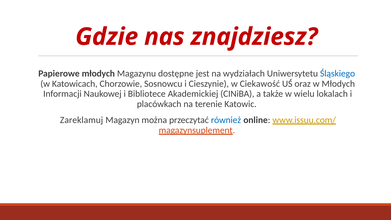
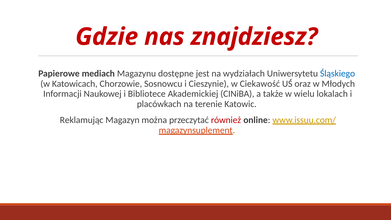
Papierowe młodych: młodych -> mediach
Zareklamuj: Zareklamuj -> Reklamując
również colour: blue -> red
